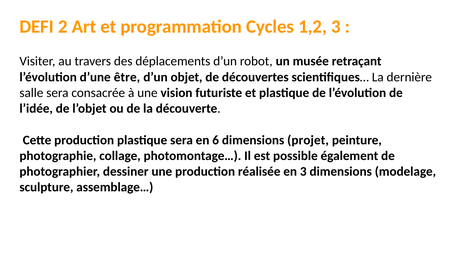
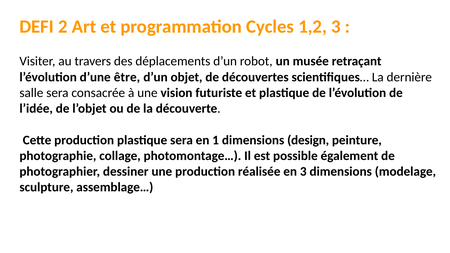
6: 6 -> 1
projet: projet -> design
